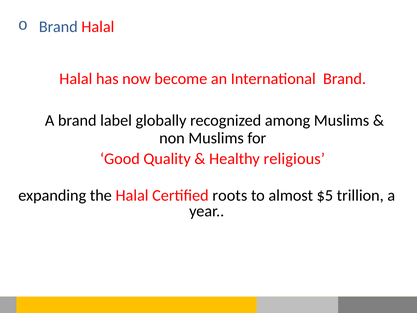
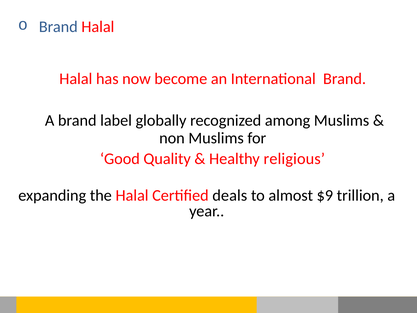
roots: roots -> deals
$5: $5 -> $9
